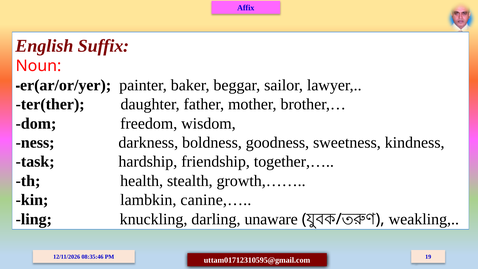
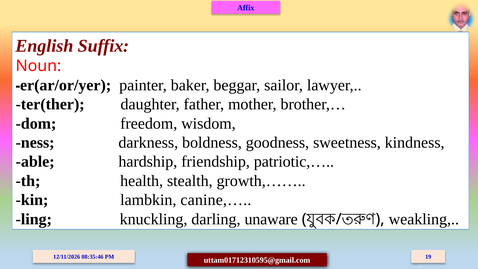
task: task -> able
together,…: together,… -> patriotic,…
